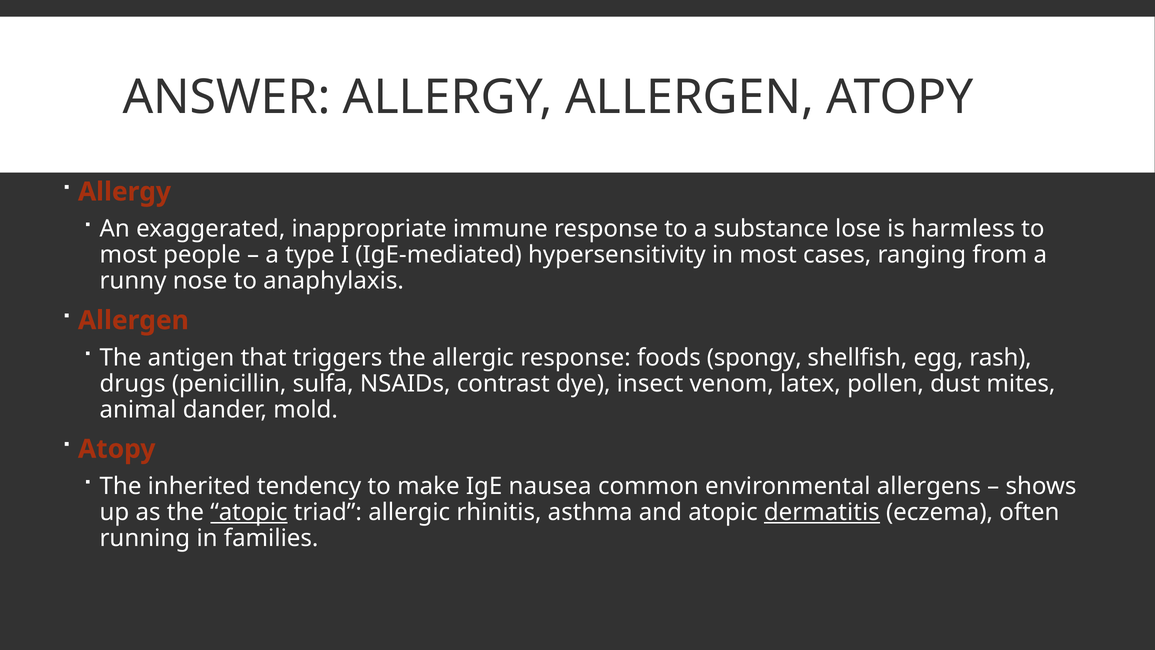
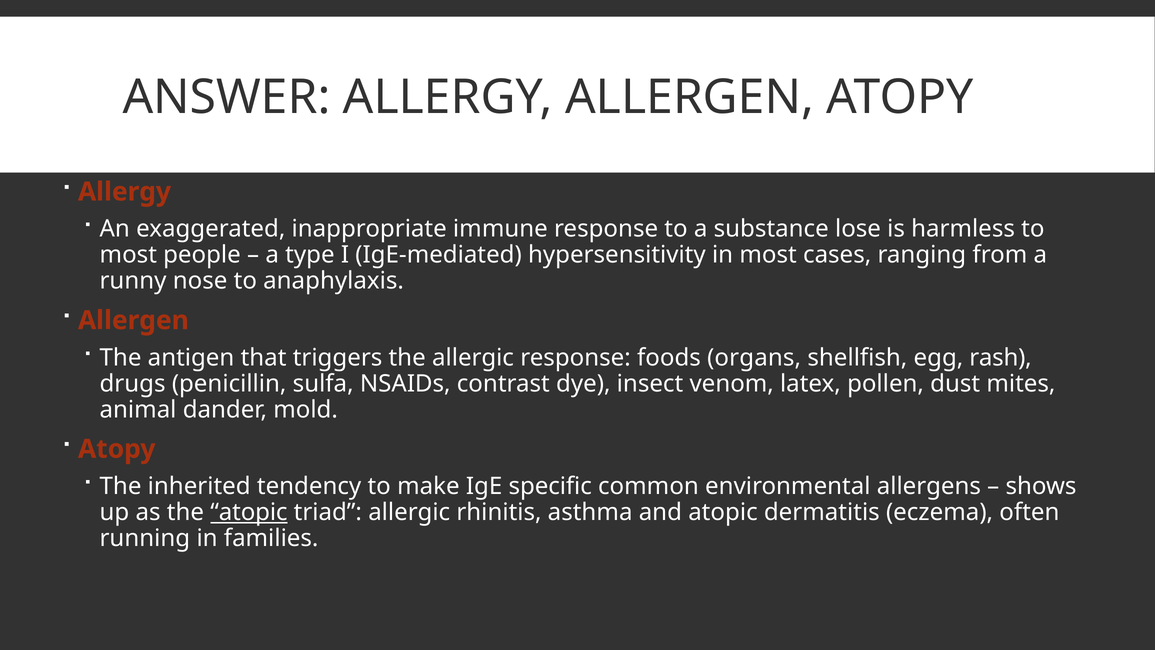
spongy: spongy -> organs
nausea: nausea -> specific
dermatitis underline: present -> none
